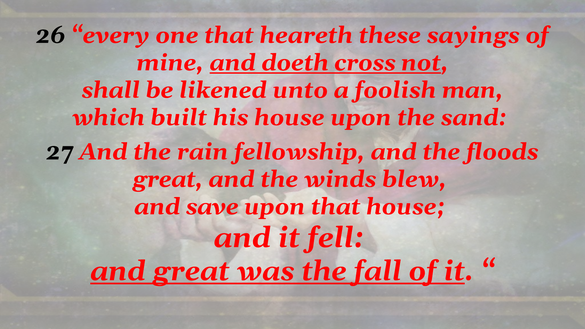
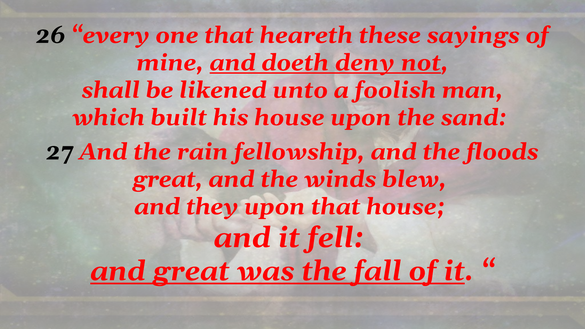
cross: cross -> deny
save: save -> they
